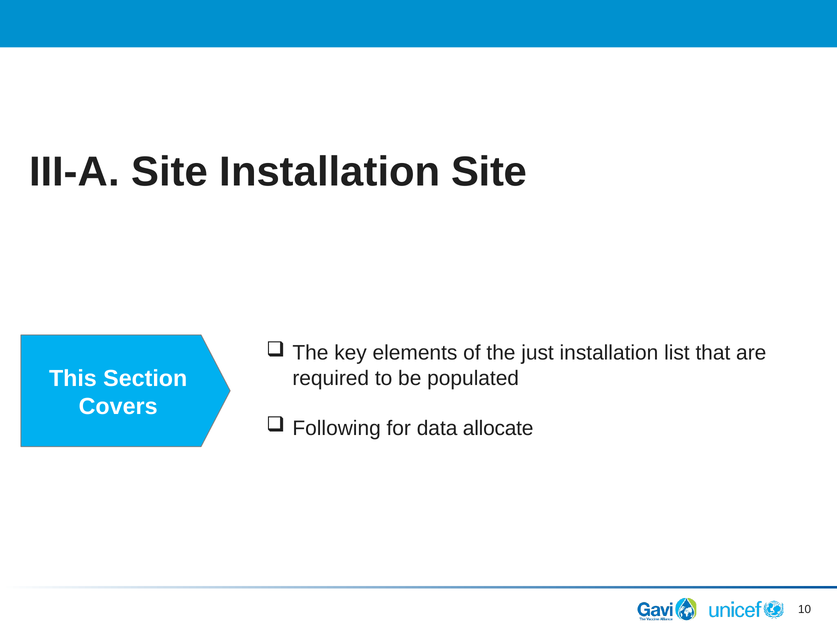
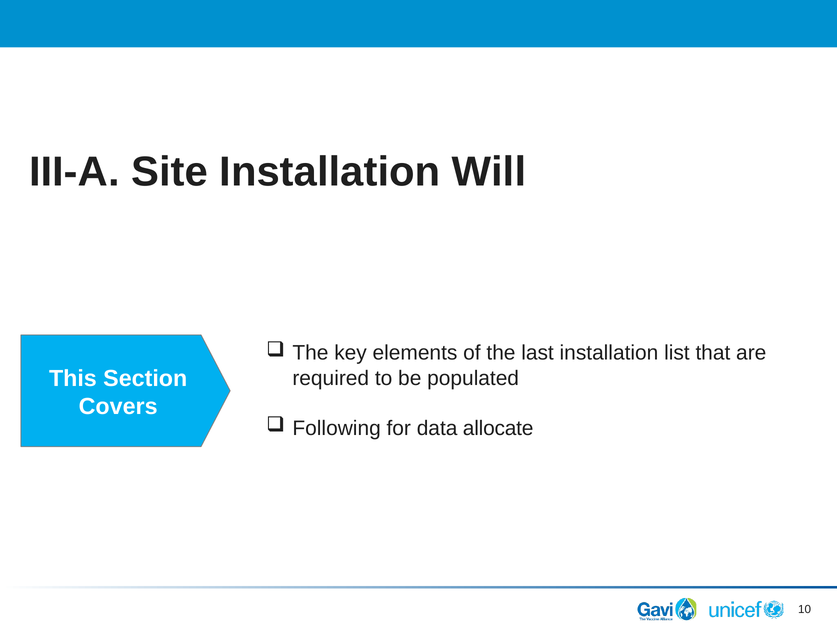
Installation Site: Site -> Will
just: just -> last
